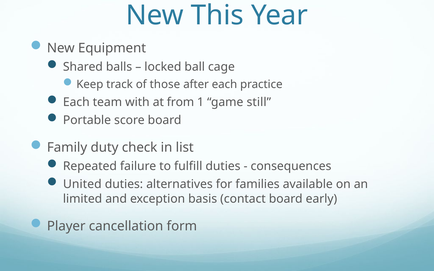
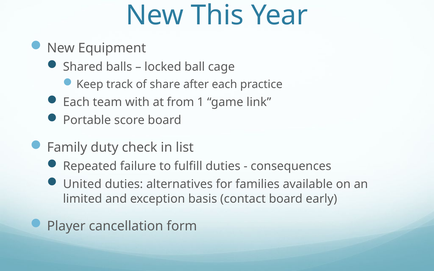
those: those -> share
still: still -> link
